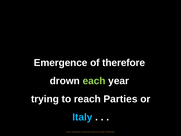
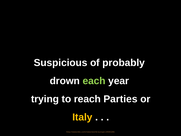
Emergence: Emergence -> Suspicious
therefore: therefore -> probably
Italy colour: light blue -> yellow
